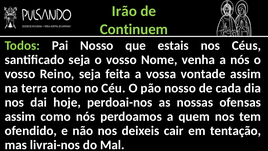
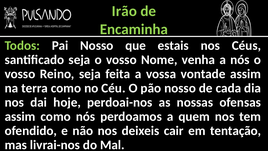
Continuem: Continuem -> Encaminha
